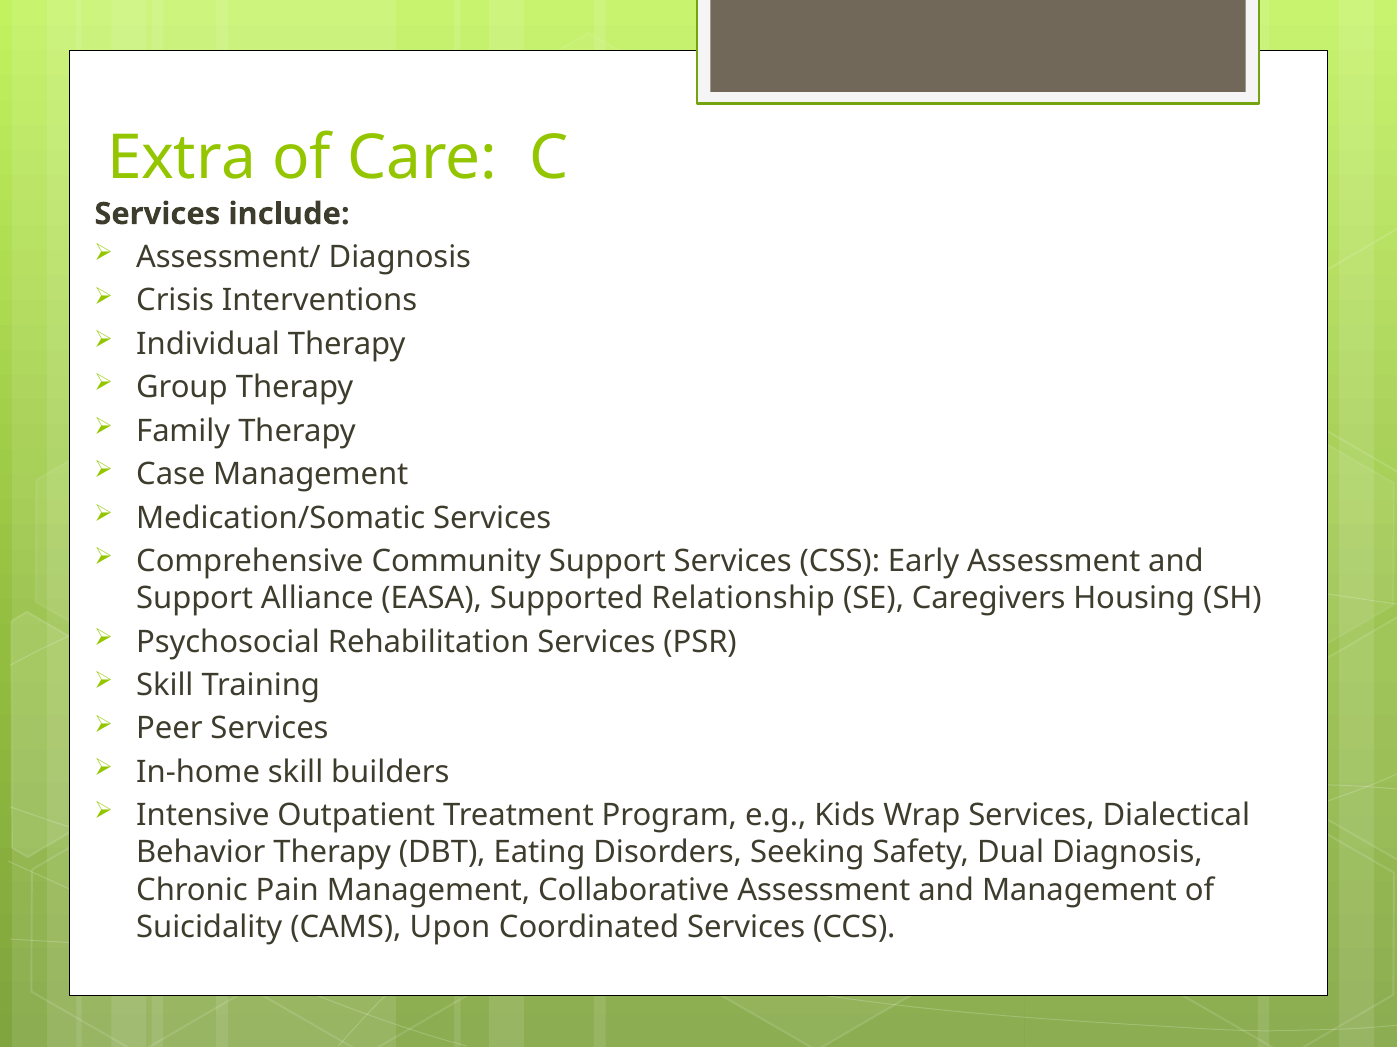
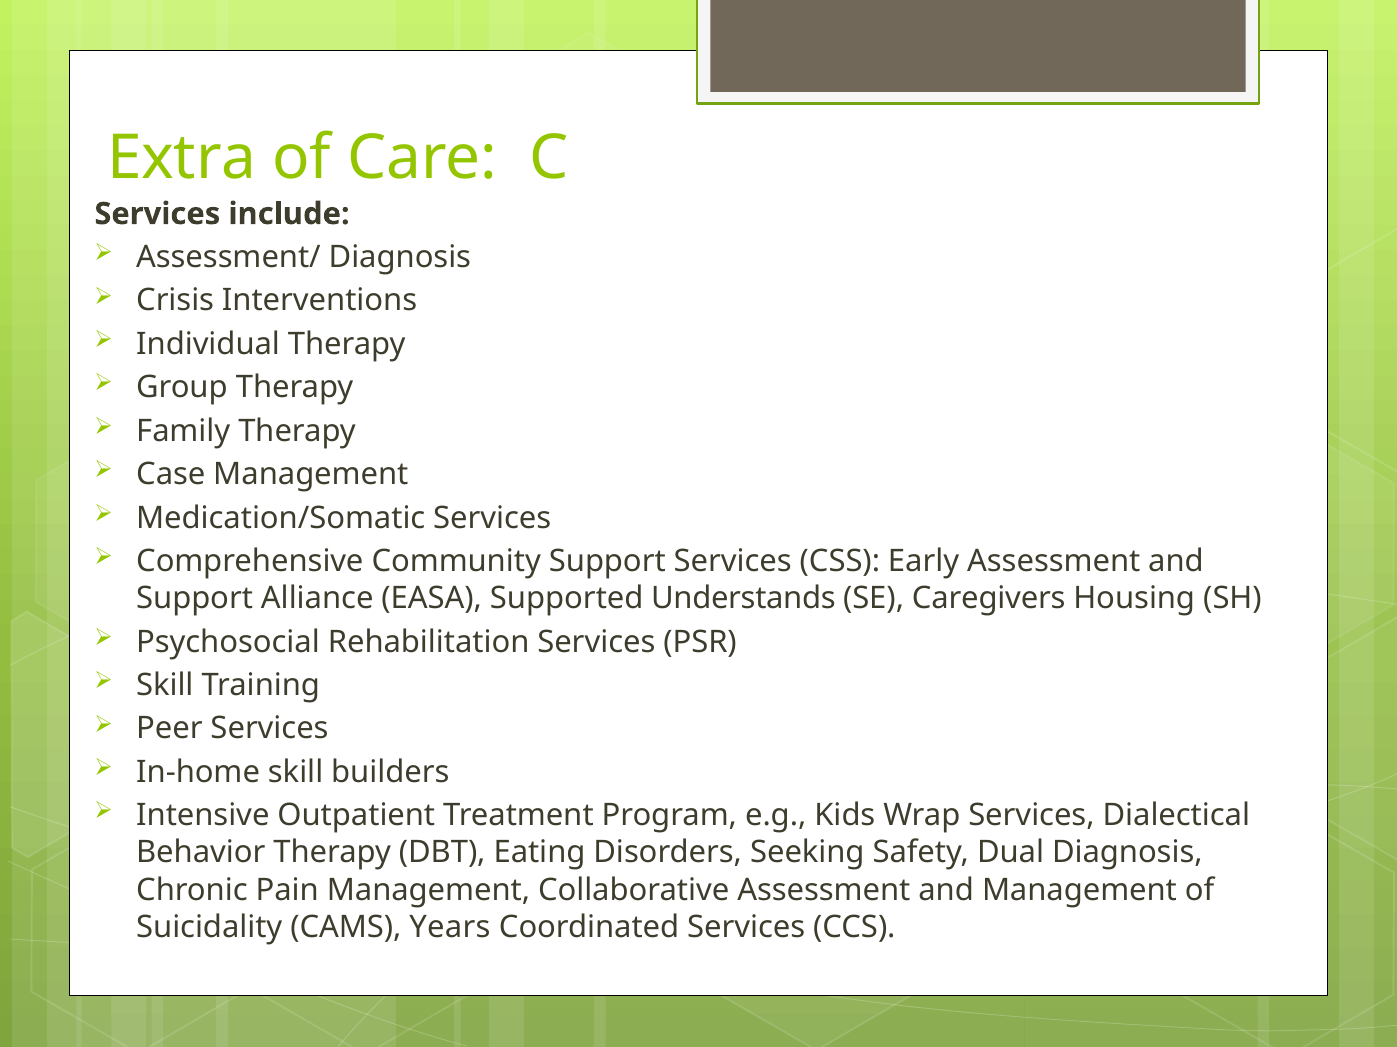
Relationship: Relationship -> Understands
Upon: Upon -> Years
